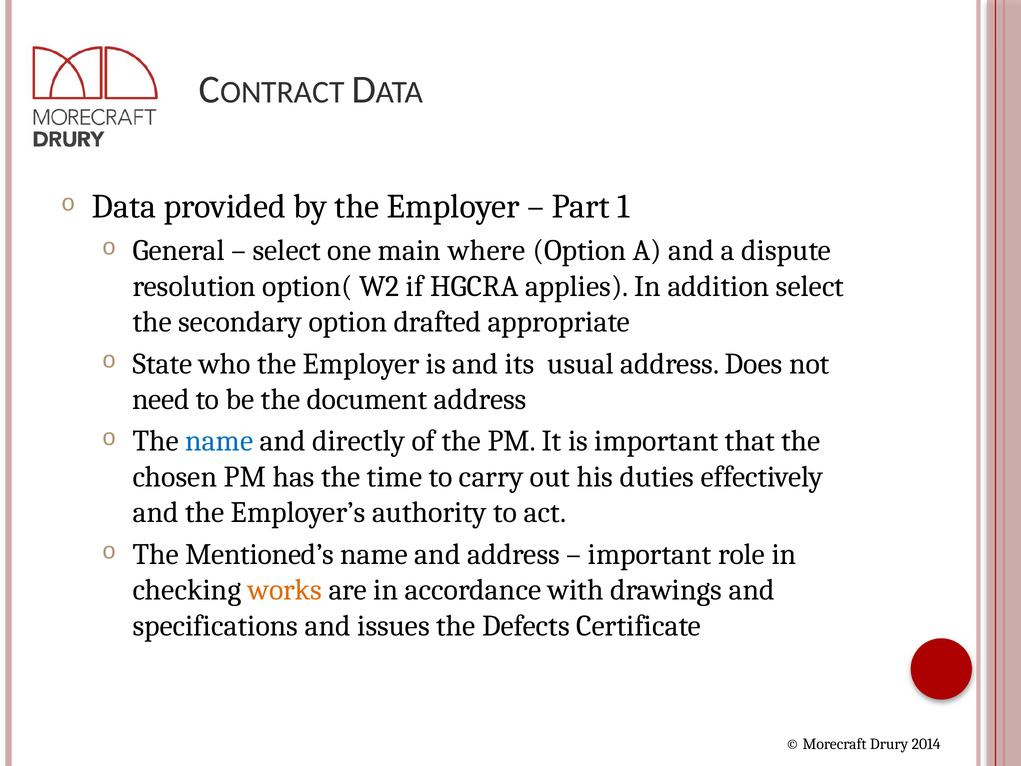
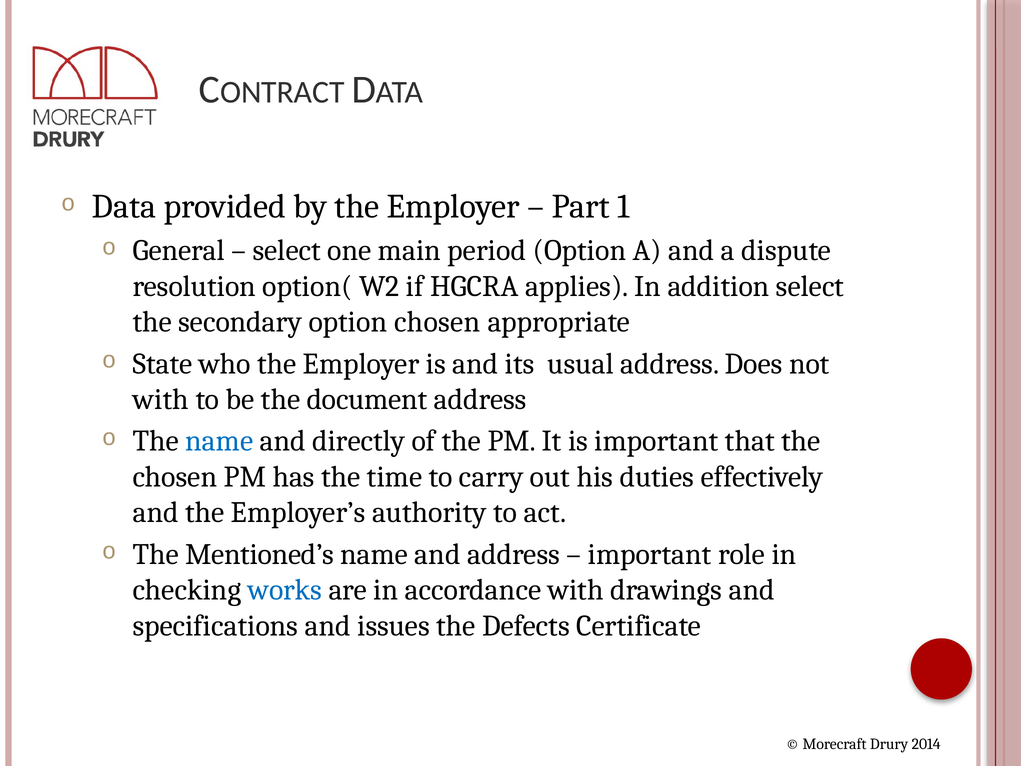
where: where -> period
option drafted: drafted -> chosen
need at (161, 399): need -> with
works colour: orange -> blue
